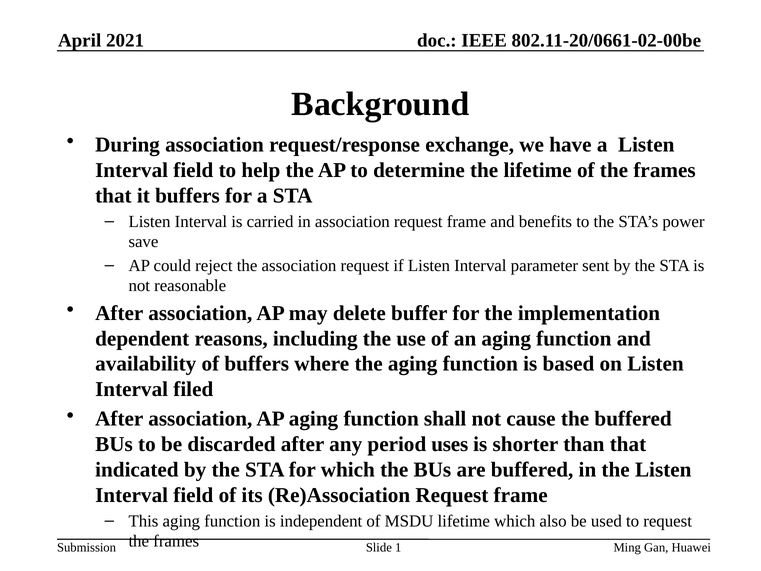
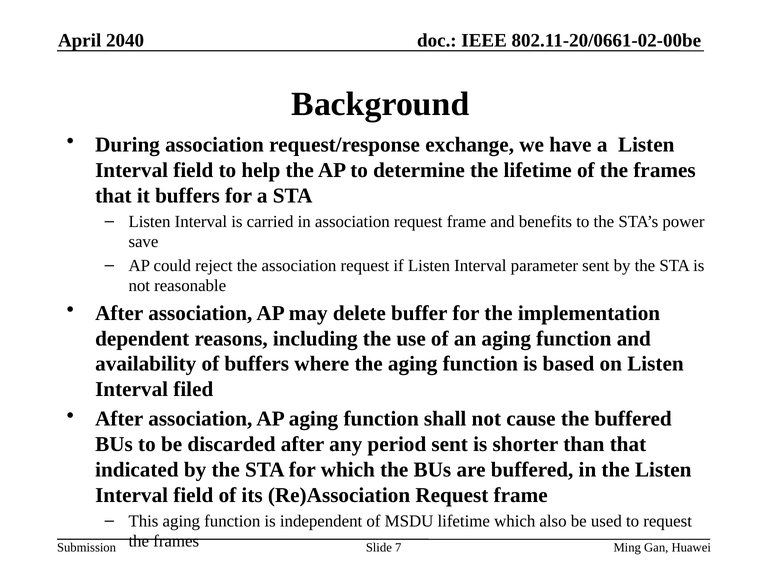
2021: 2021 -> 2040
period uses: uses -> sent
1: 1 -> 7
